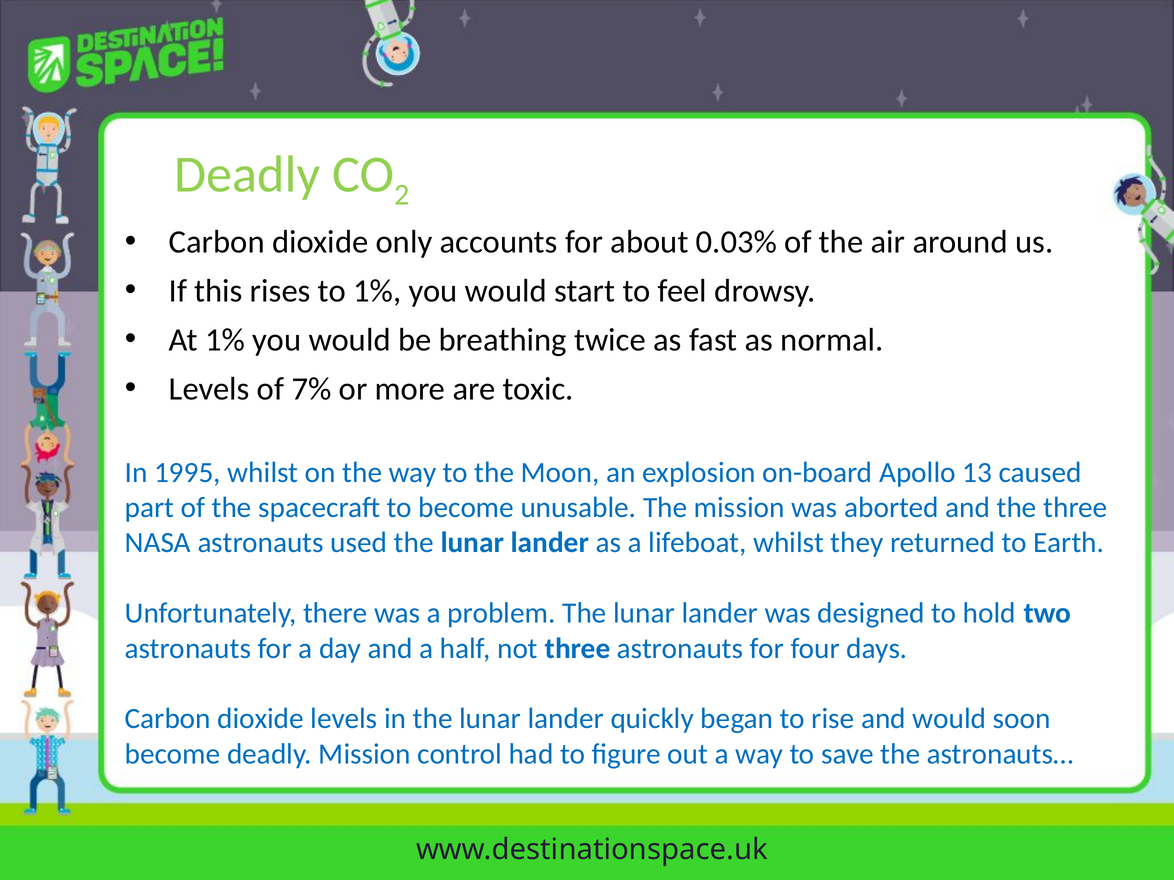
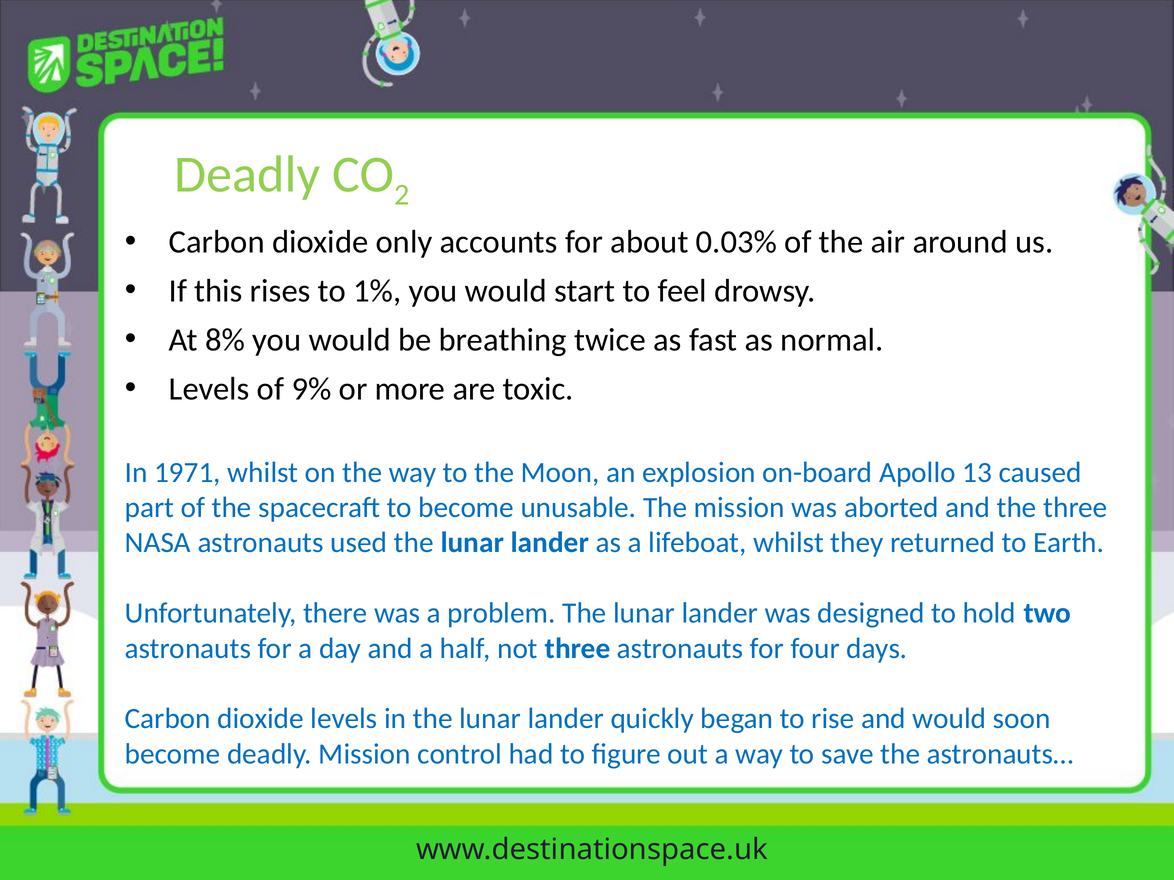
At 1%: 1% -> 8%
7%: 7% -> 9%
1995: 1995 -> 1971
